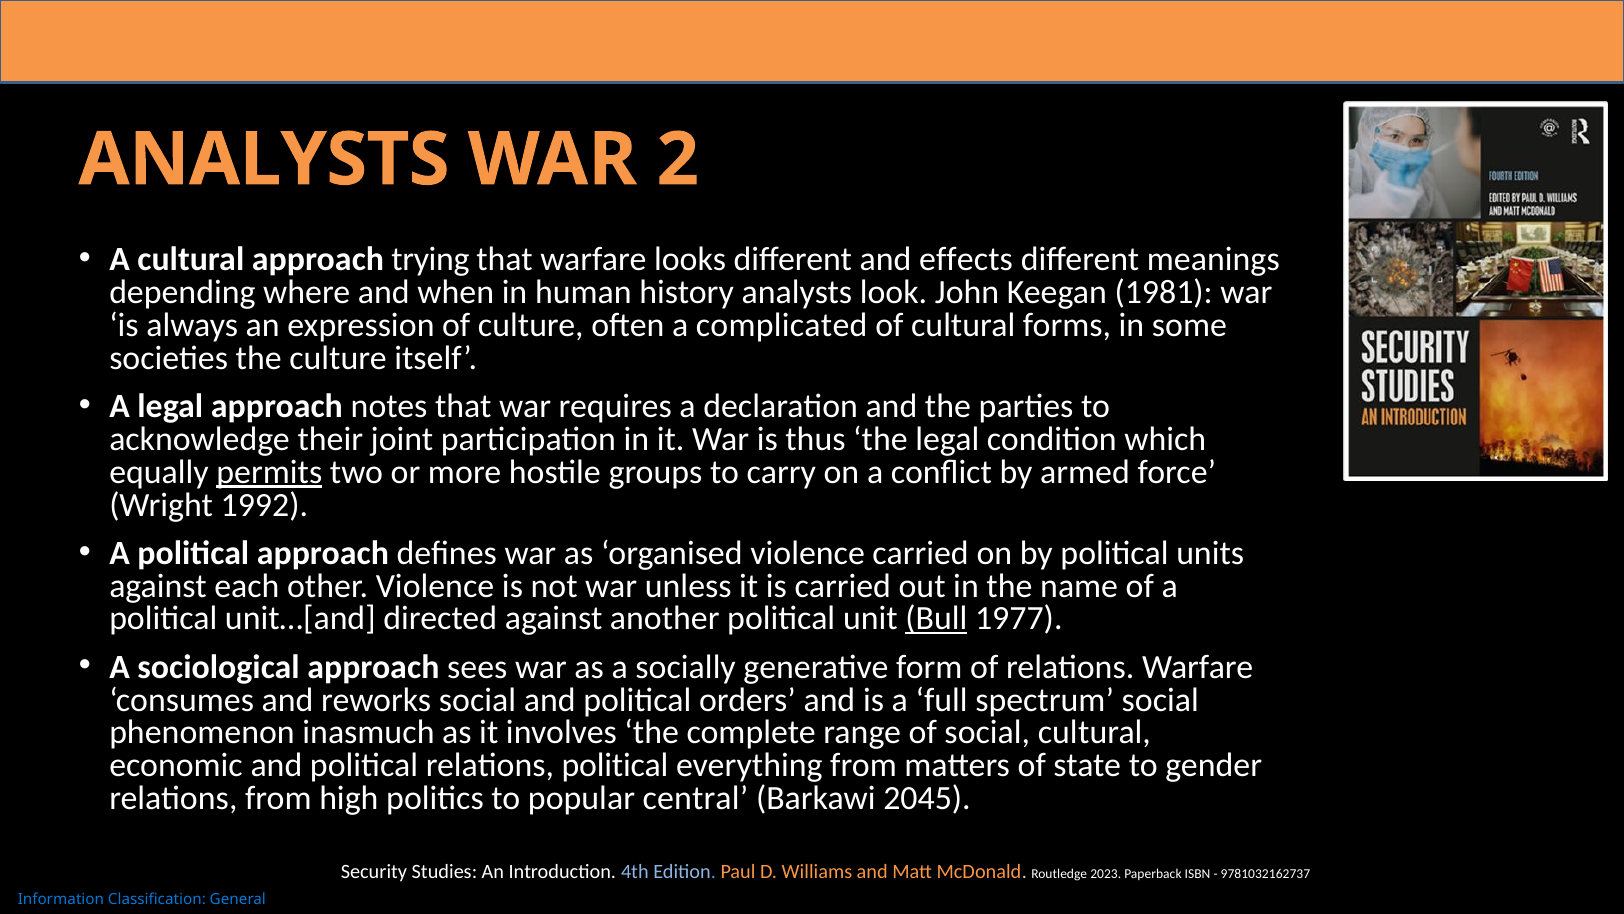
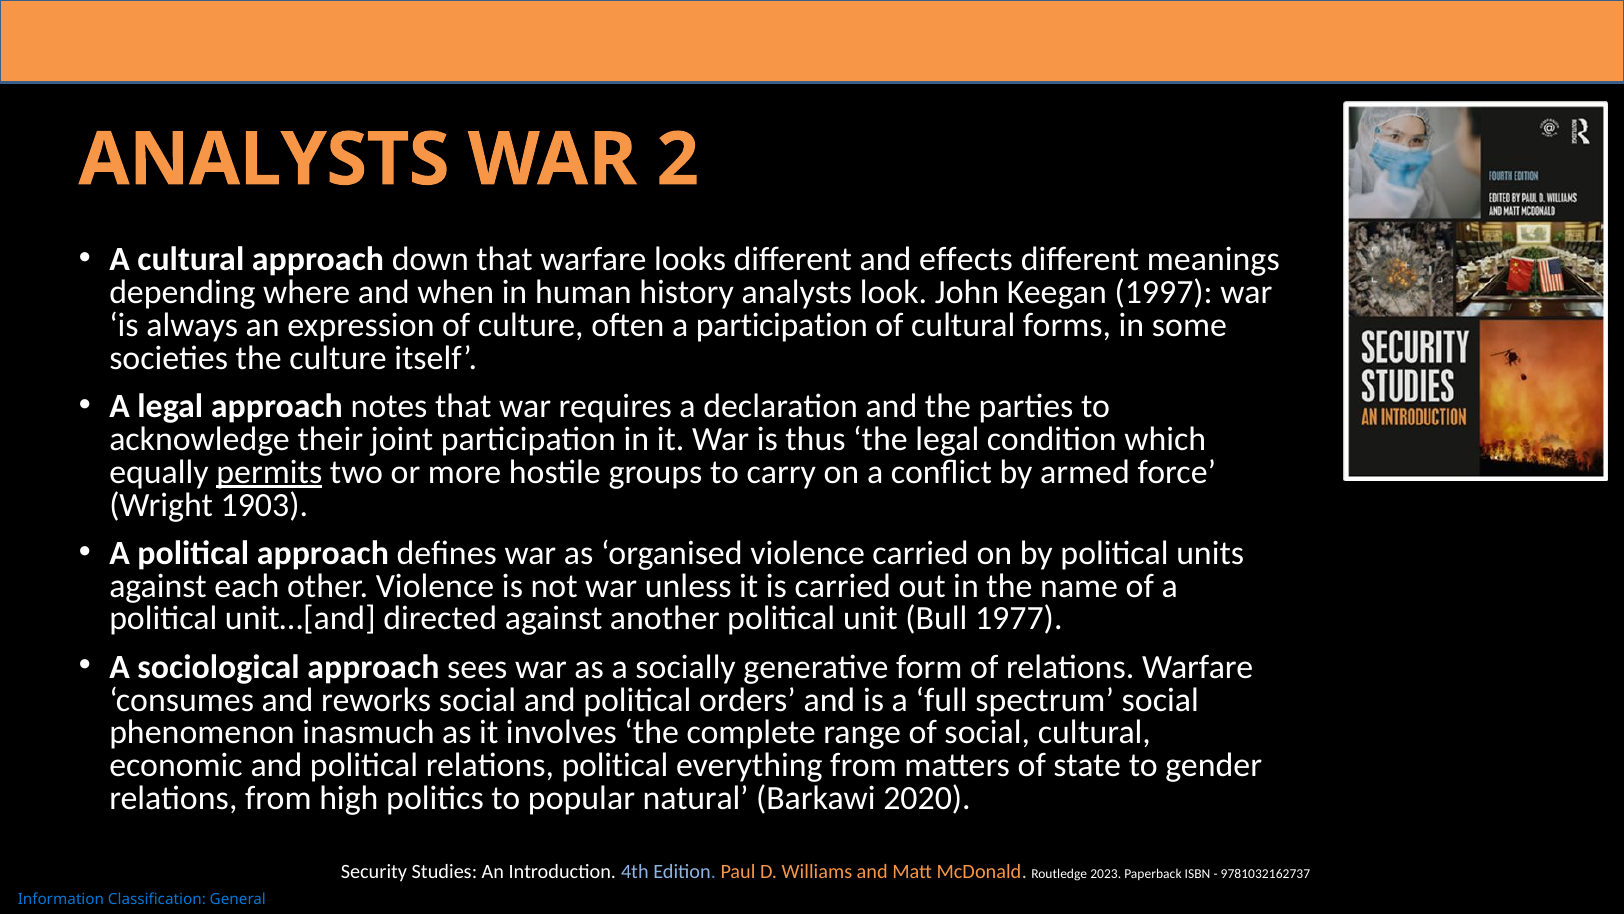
trying: trying -> down
1981: 1981 -> 1997
a complicated: complicated -> participation
1992: 1992 -> 1903
Bull underline: present -> none
central: central -> natural
2045: 2045 -> 2020
